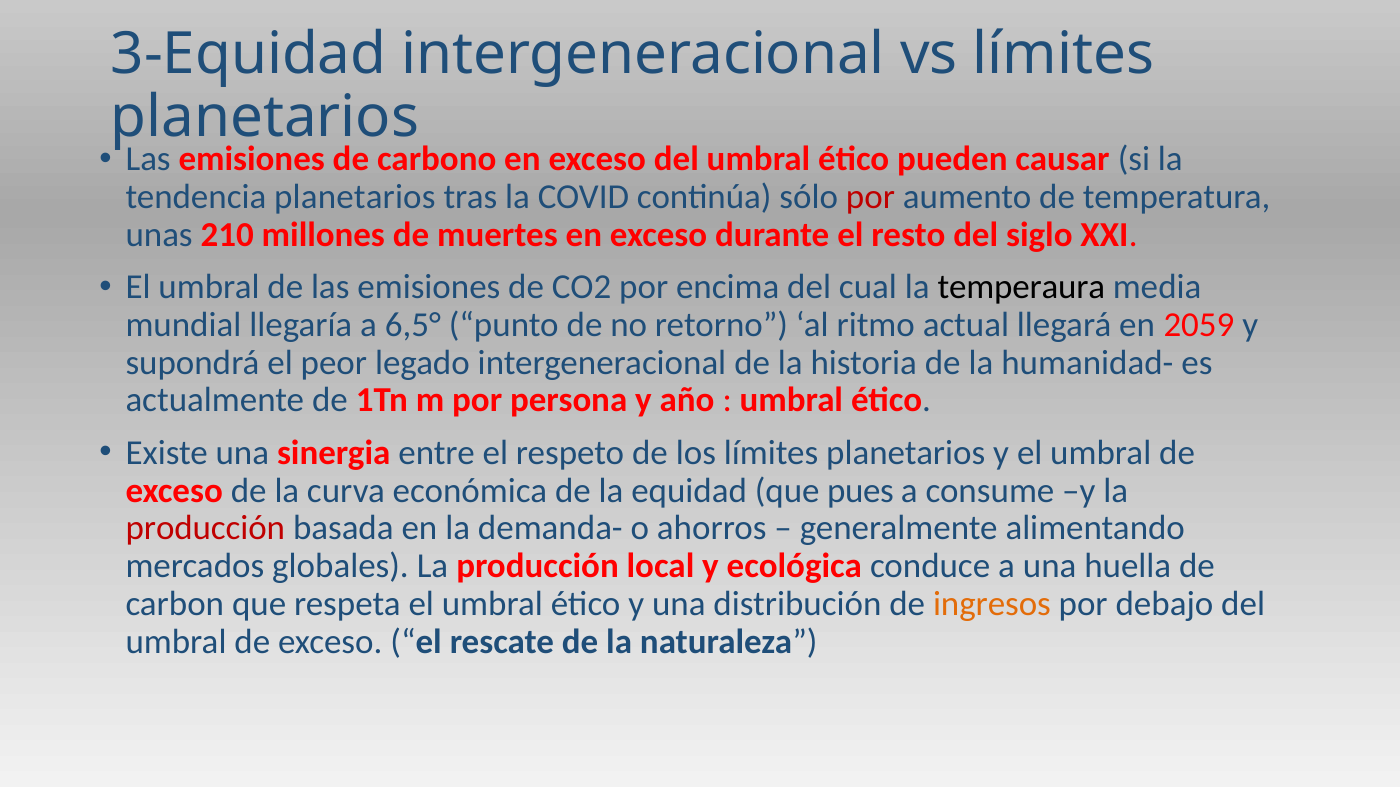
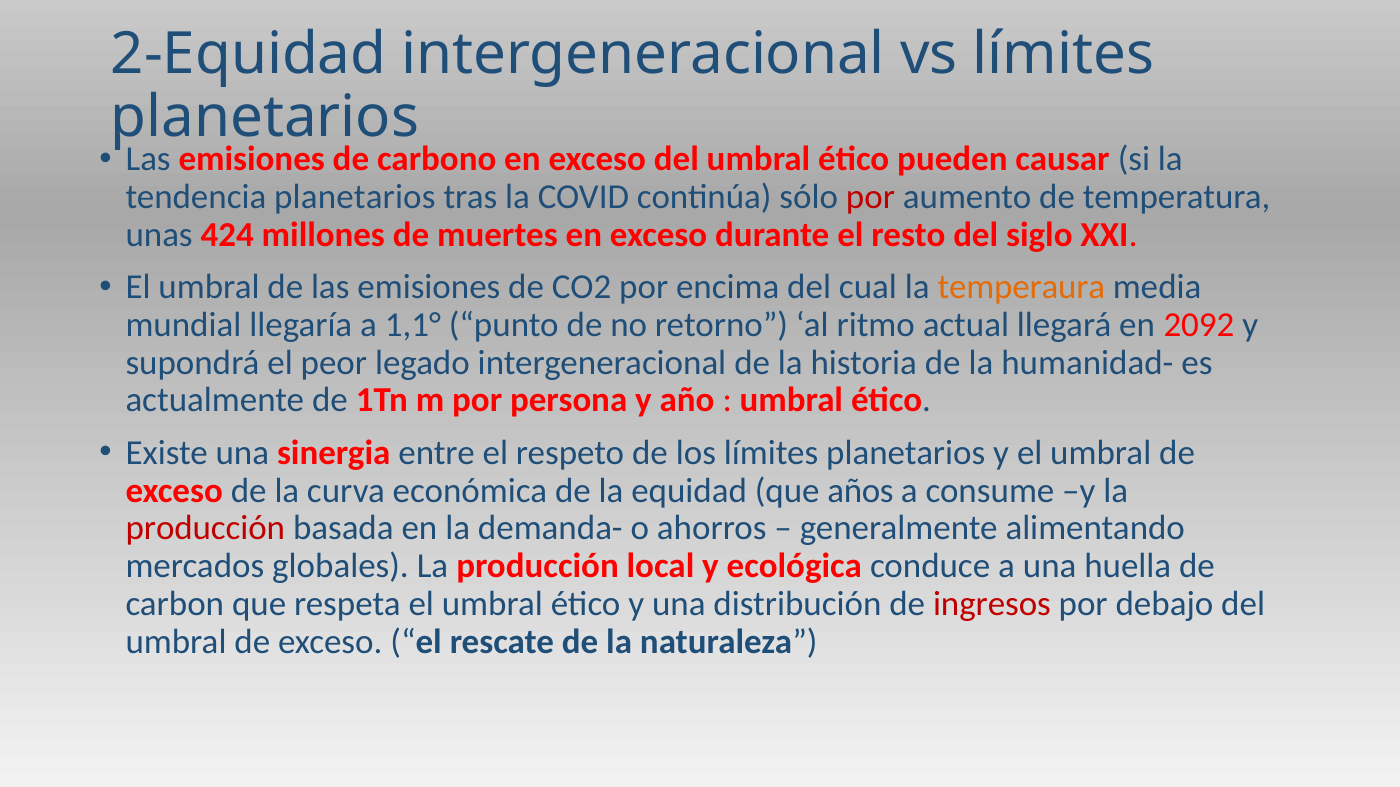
3-Equidad: 3-Equidad -> 2-Equidad
210: 210 -> 424
temperaura colour: black -> orange
6,5°: 6,5° -> 1,1°
2059: 2059 -> 2092
pues: pues -> años
ingresos colour: orange -> red
